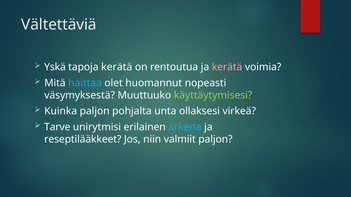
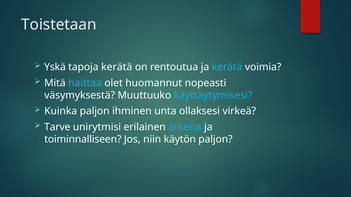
Vältettäviä: Vältettäviä -> Toistetaan
kerätä at (227, 67) colour: pink -> light blue
käyttäytymisesi colour: light green -> light blue
pohjalta: pohjalta -> ihminen
reseptilääkkeet: reseptilääkkeet -> toiminnalliseen
valmiit: valmiit -> käytön
